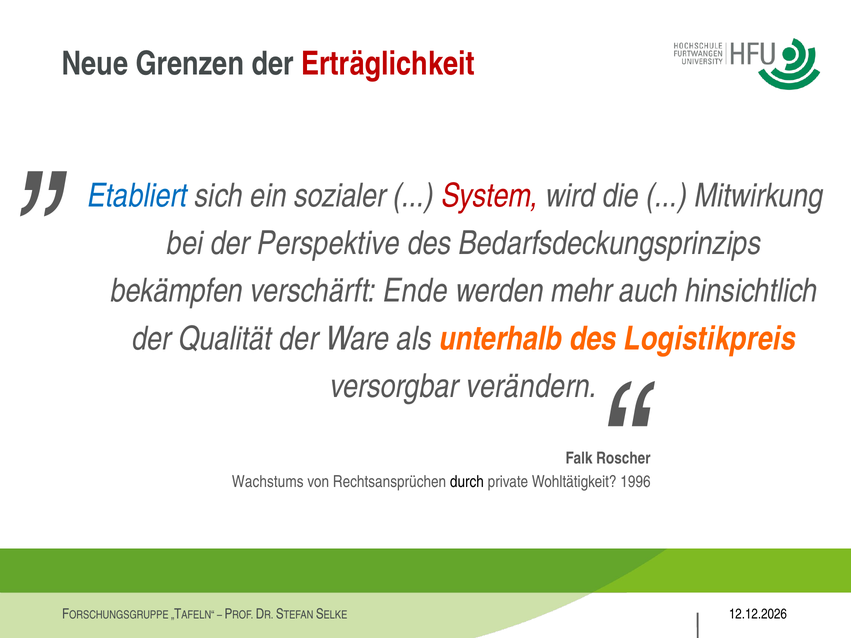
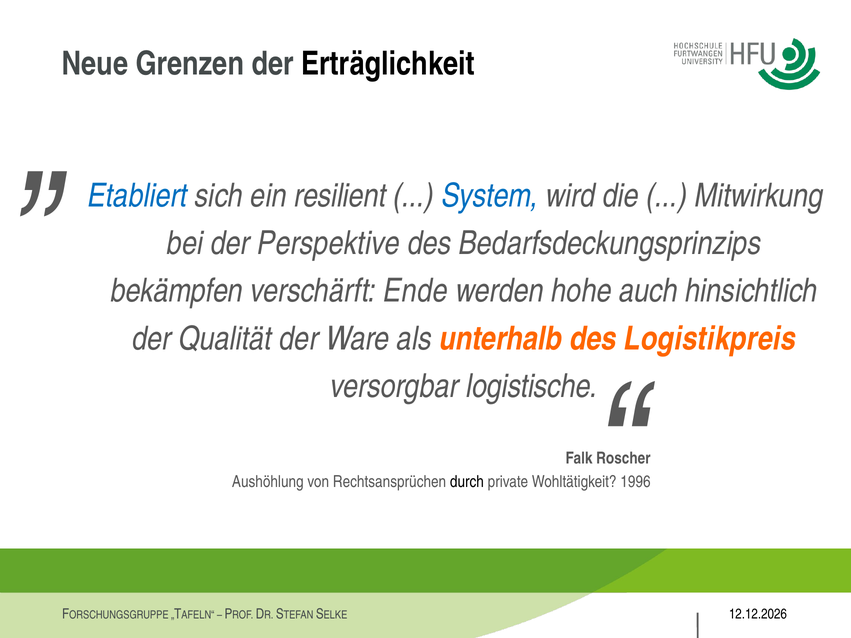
Erträglichkeit colour: red -> black
sozialer: sozialer -> resilient
System colour: red -> blue
mehr: mehr -> hohe
verändern: verändern -> logistische
Wachstums: Wachstums -> Aushöhlung
